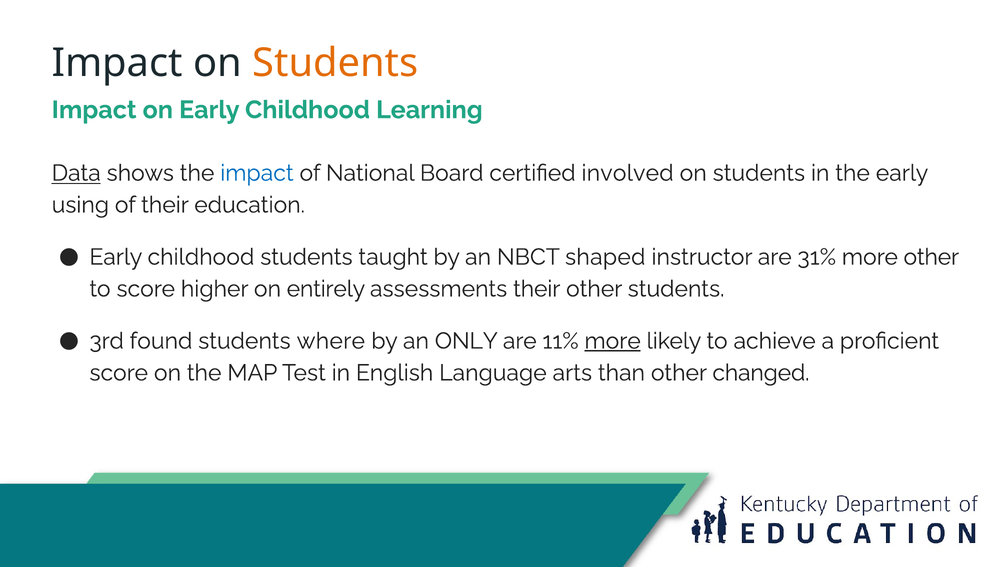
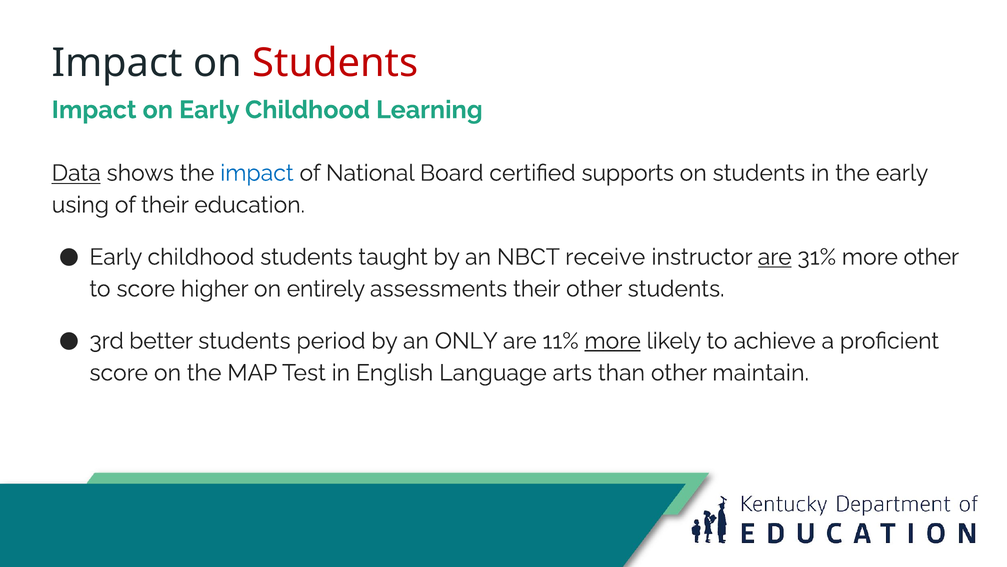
Students at (335, 63) colour: orange -> red
involved: involved -> supports
shaped: shaped -> receive
are at (775, 257) underline: none -> present
found: found -> better
where: where -> period
changed: changed -> maintain
